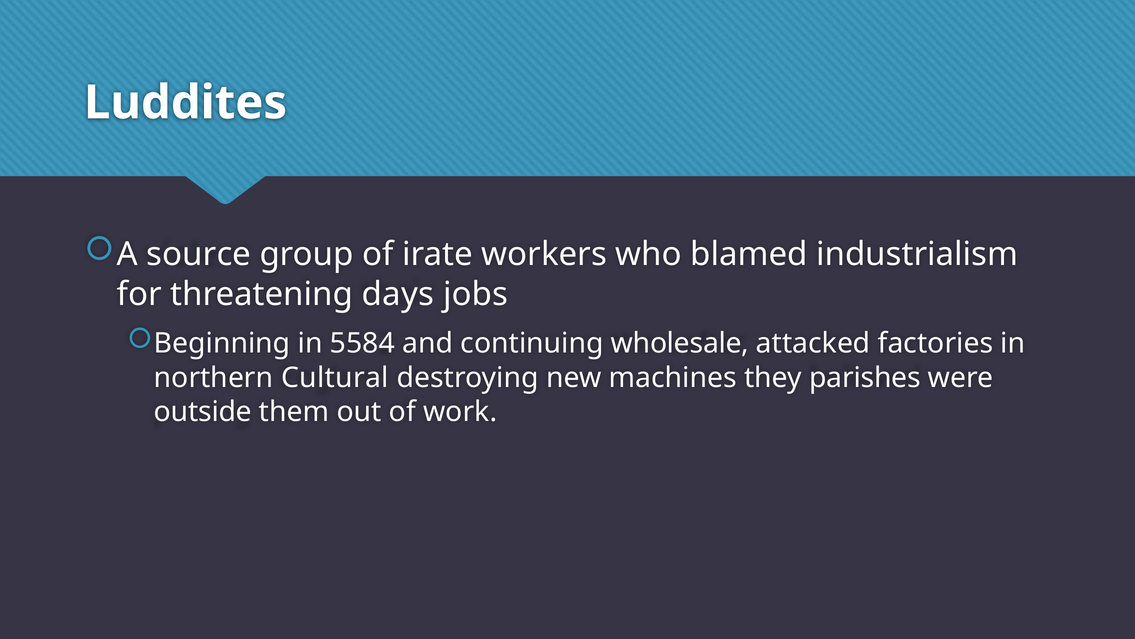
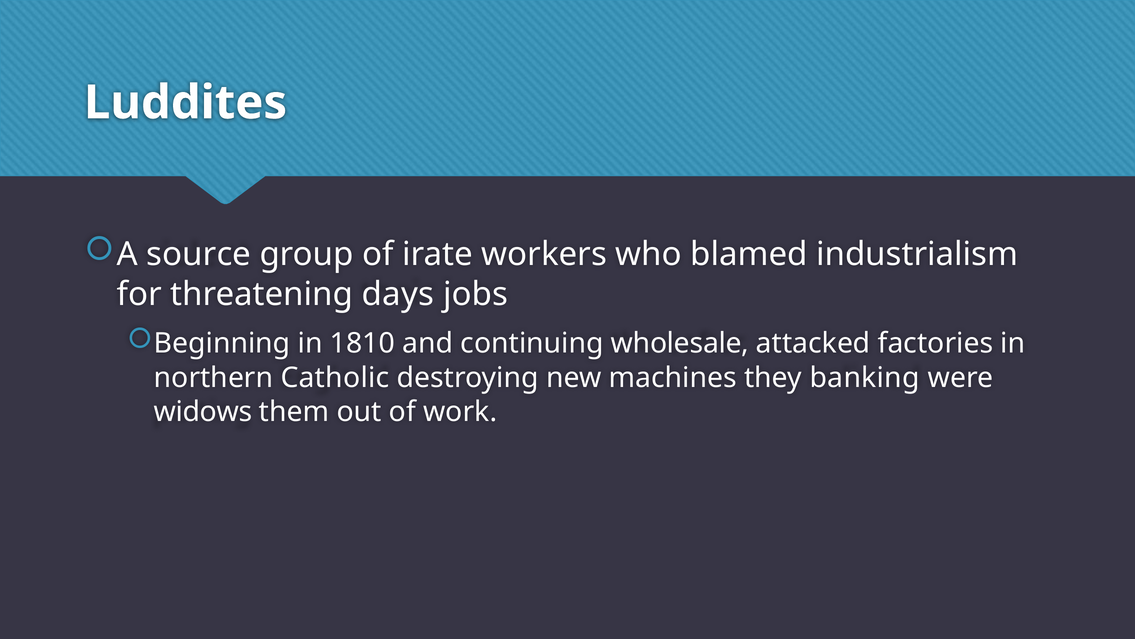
5584: 5584 -> 1810
Cultural: Cultural -> Catholic
parishes: parishes -> banking
outside: outside -> widows
